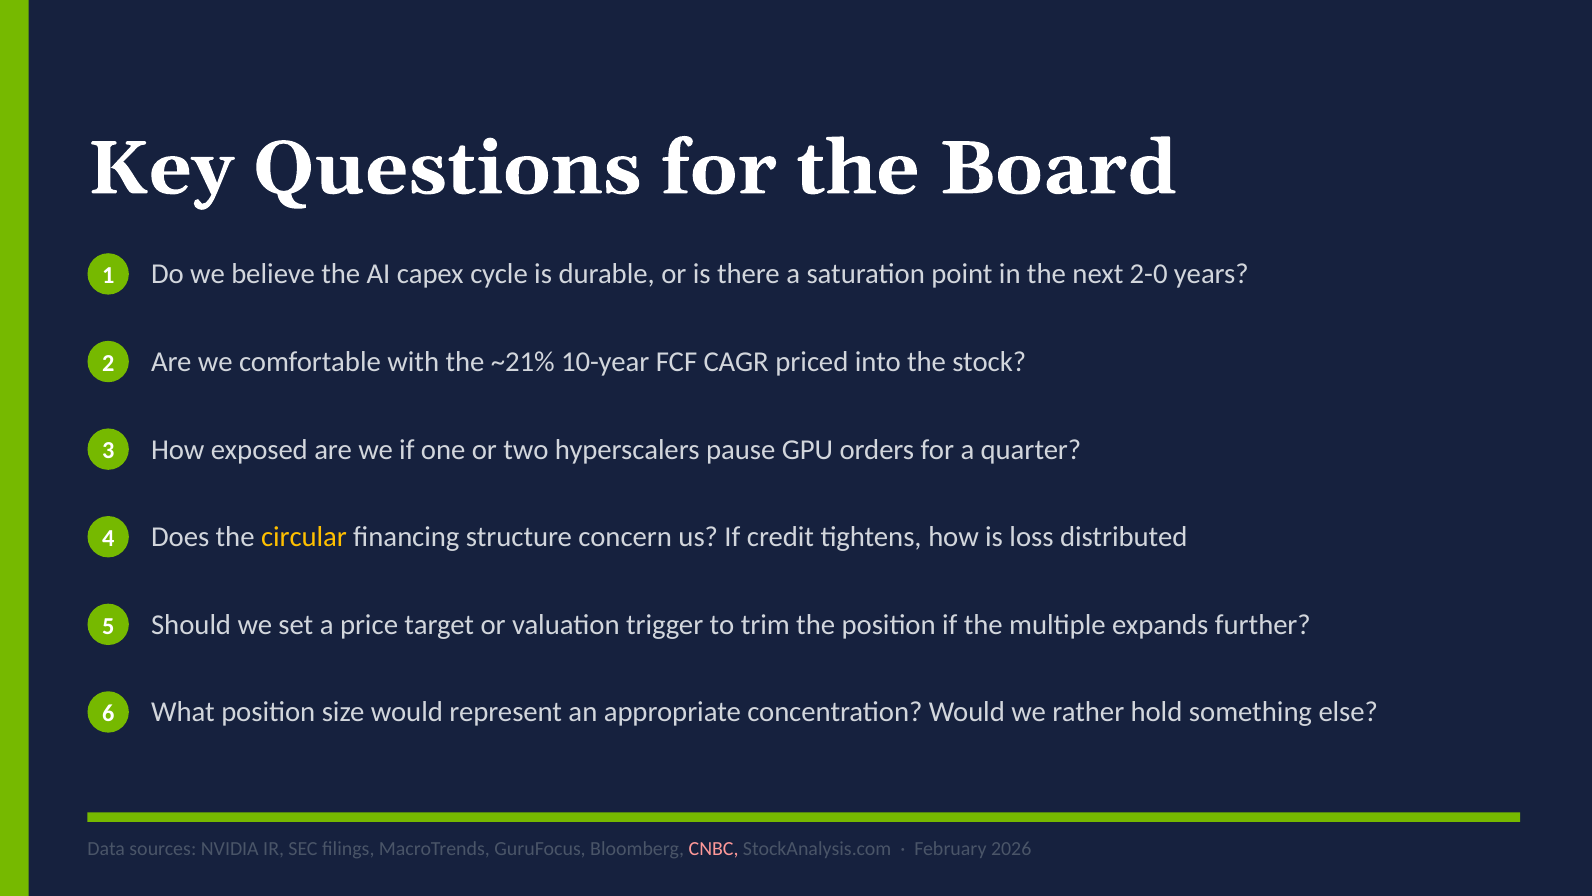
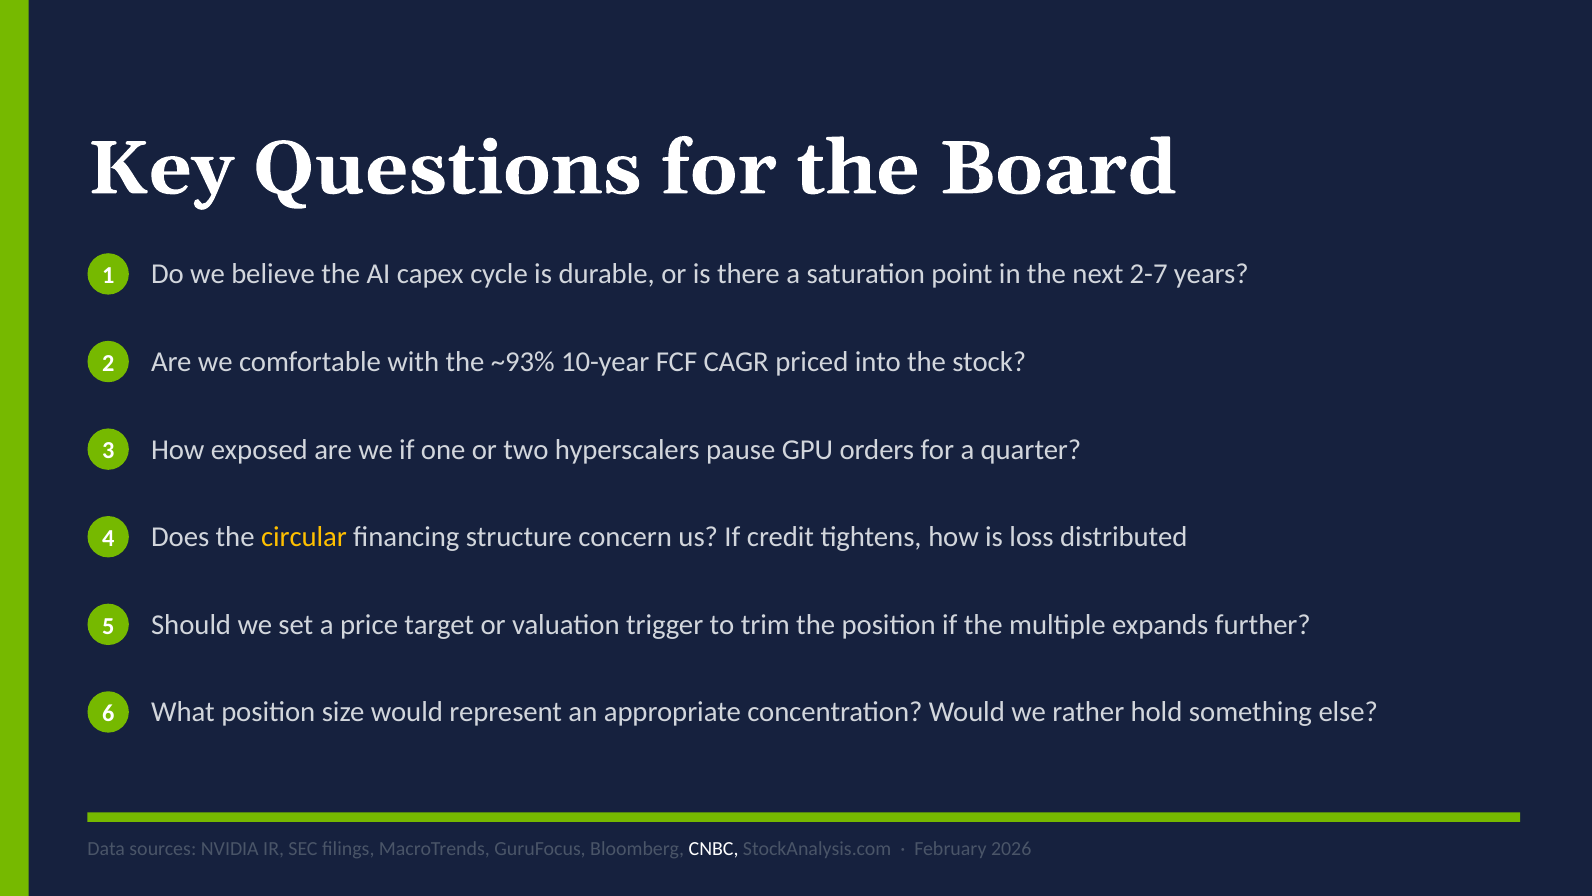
2-0: 2-0 -> 2-7
~21%: ~21% -> ~93%
CNBC colour: pink -> white
